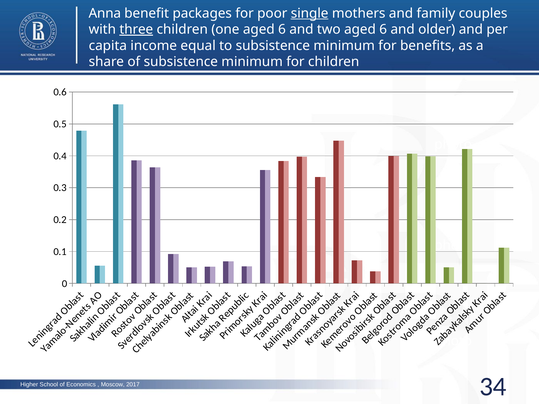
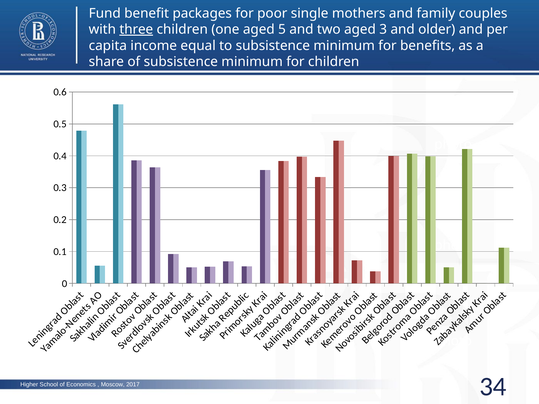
Anna: Anna -> Fund
single underline: present -> none
one aged 6: 6 -> 5
two aged 6: 6 -> 3
